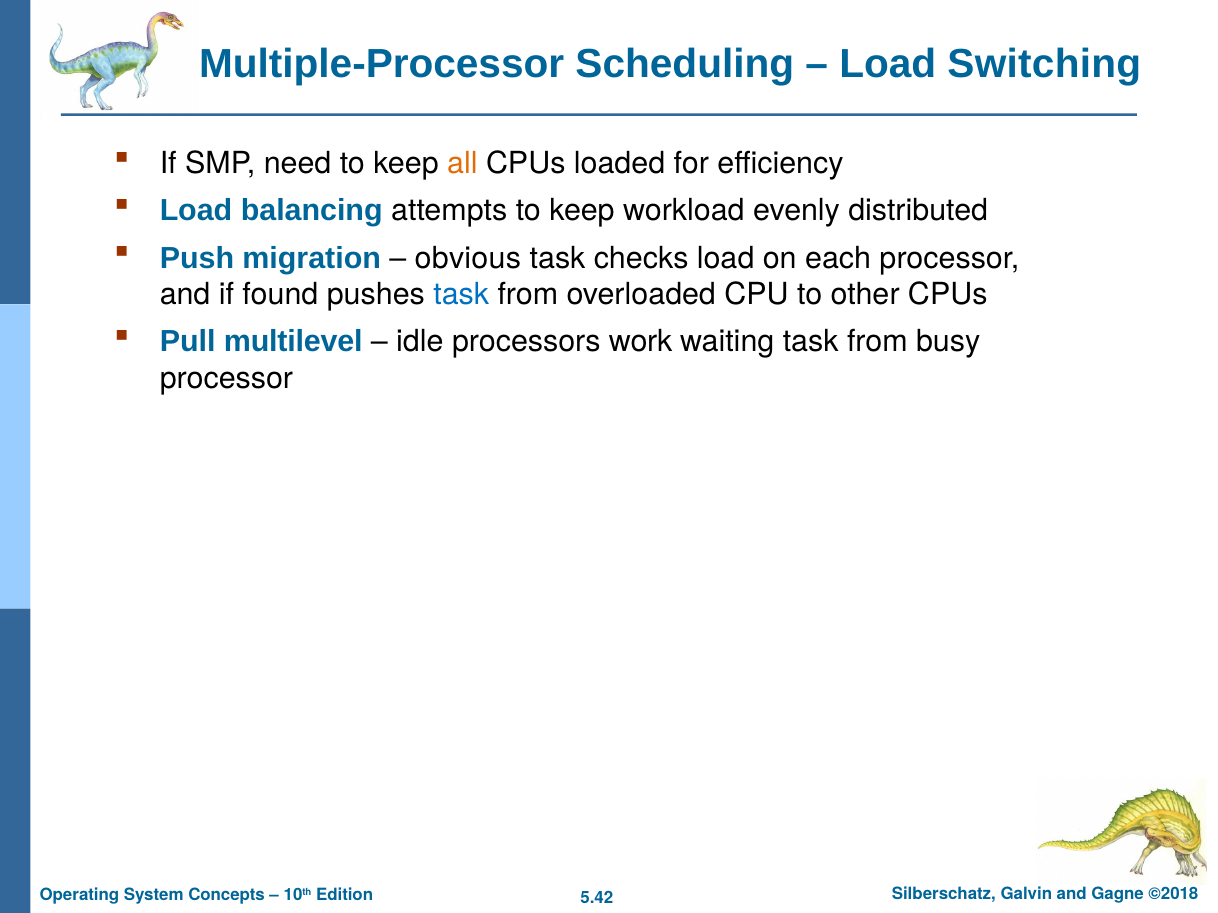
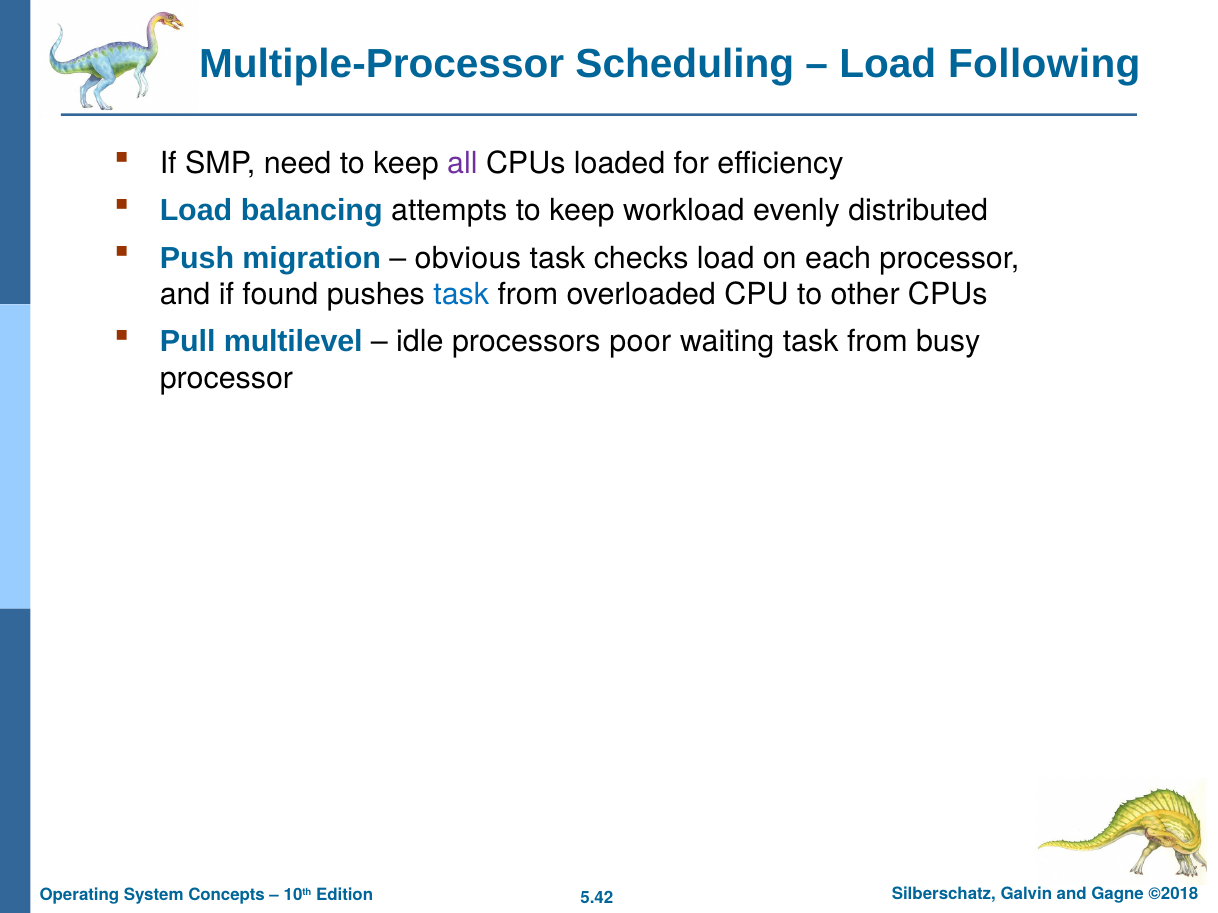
Switching: Switching -> Following
all colour: orange -> purple
work: work -> poor
